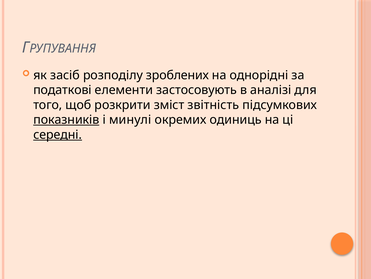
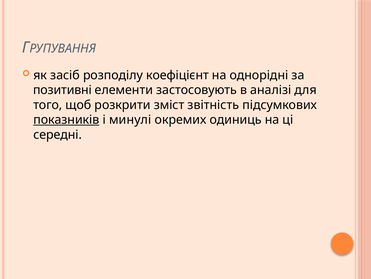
зроблених: зроблених -> коефіцієнт
податкові: податкові -> позитивні
середні underline: present -> none
